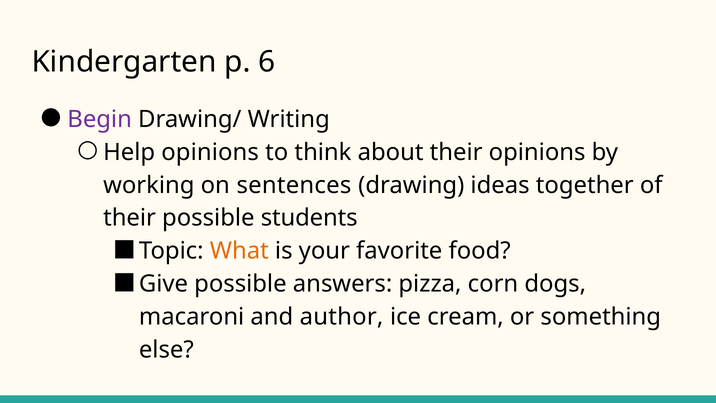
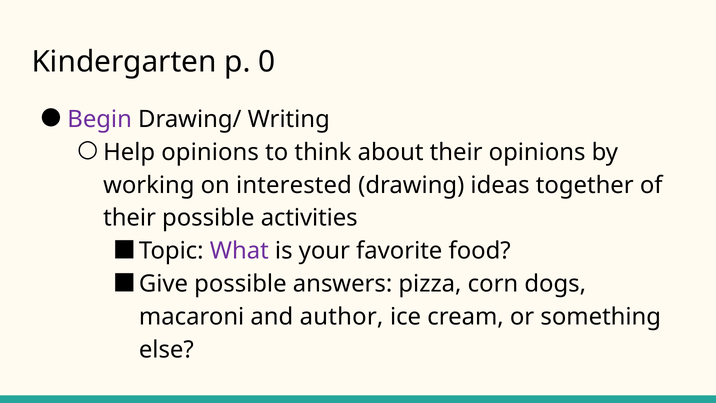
6: 6 -> 0
sentences: sentences -> interested
students: students -> activities
What colour: orange -> purple
